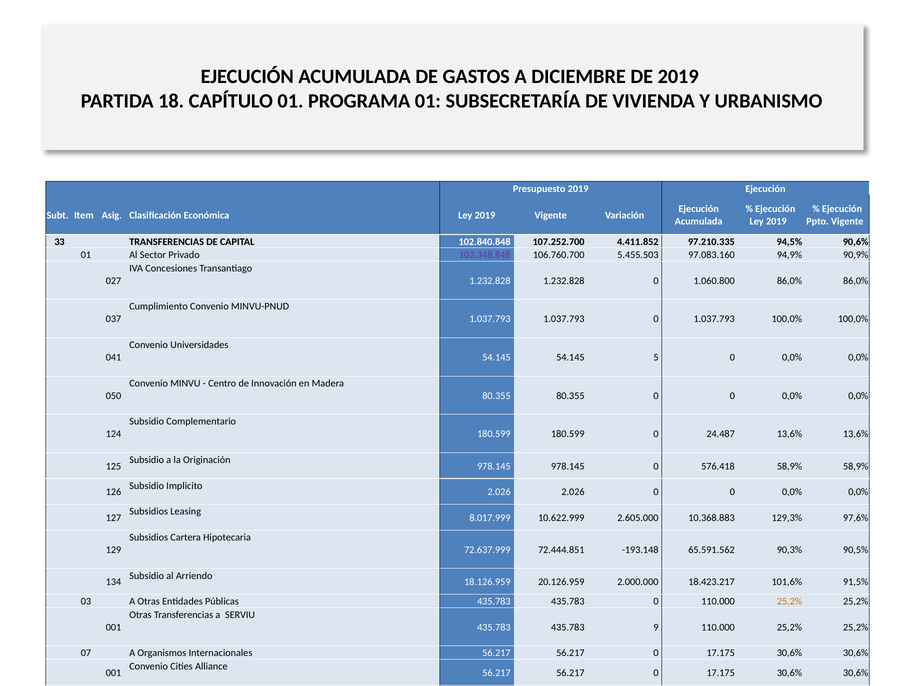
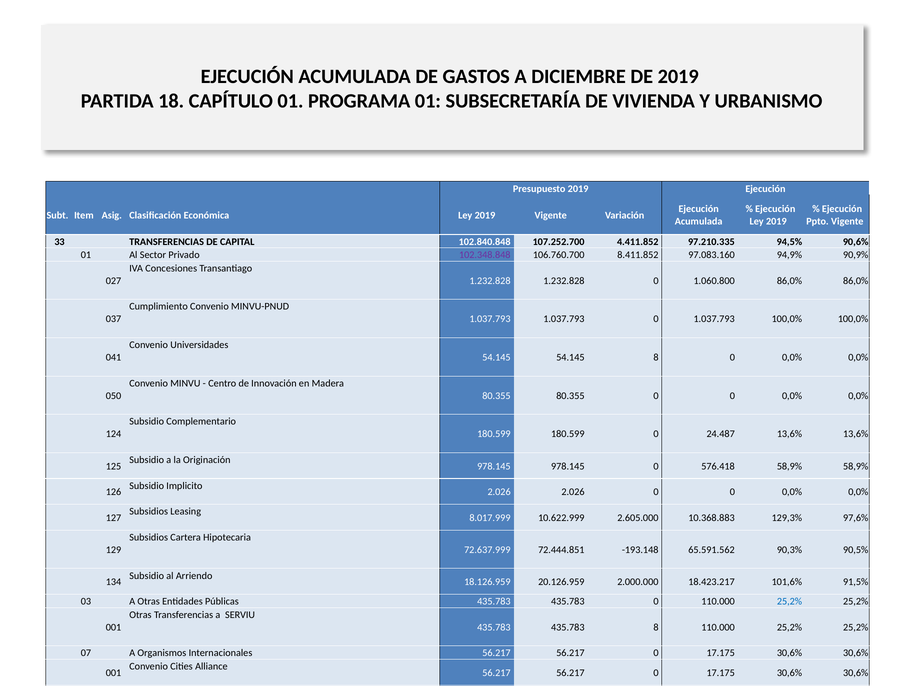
5.455.503: 5.455.503 -> 8.411.852
54.145 5: 5 -> 8
25,2% at (789, 602) colour: orange -> blue
435.783 9: 9 -> 8
